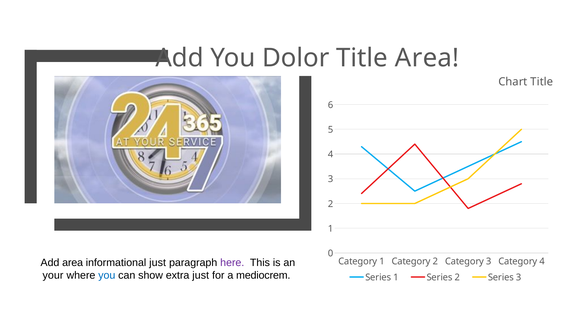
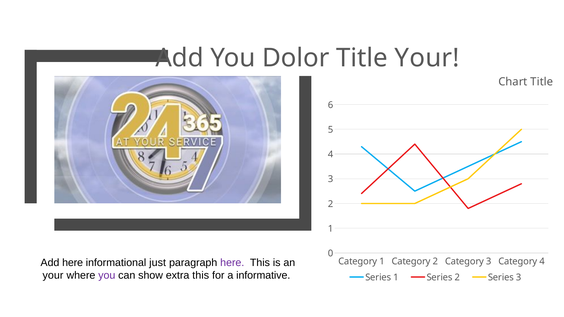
Title Area: Area -> Your
Add area: area -> here
you at (107, 276) colour: blue -> purple
extra just: just -> this
mediocrem: mediocrem -> informative
